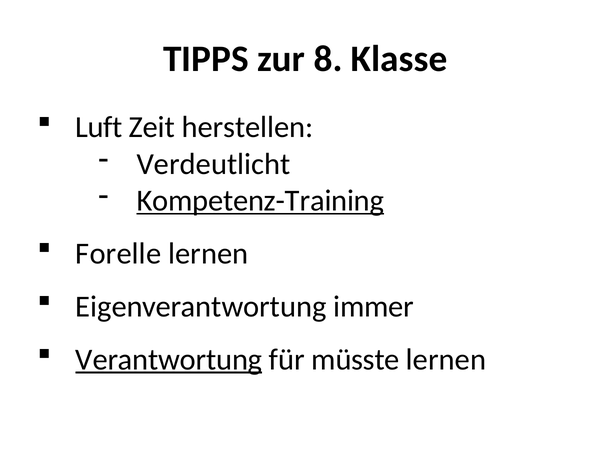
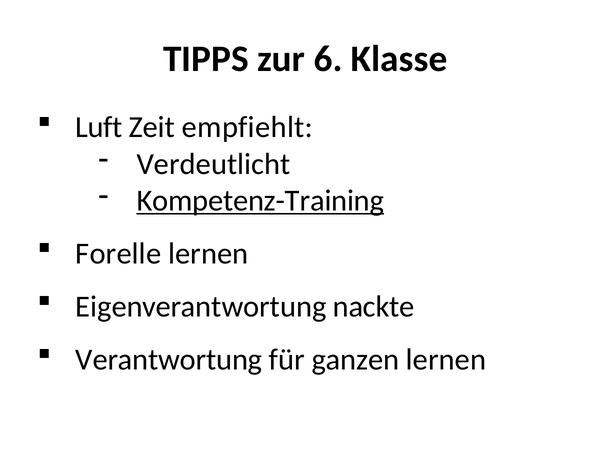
8: 8 -> 6
herstellen: herstellen -> empfiehlt
immer: immer -> nackte
Verantwortung underline: present -> none
müsste: müsste -> ganzen
